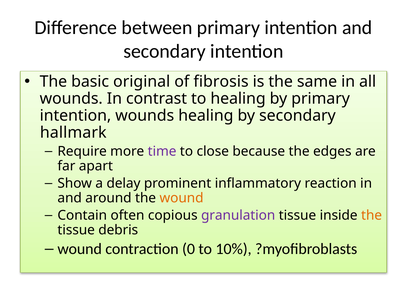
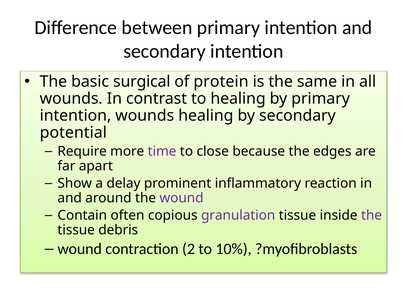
original: original -> surgical
fibrosis: fibrosis -> protein
hallmark: hallmark -> potential
wound at (182, 198) colour: orange -> purple
the at (372, 215) colour: orange -> purple
0: 0 -> 2
